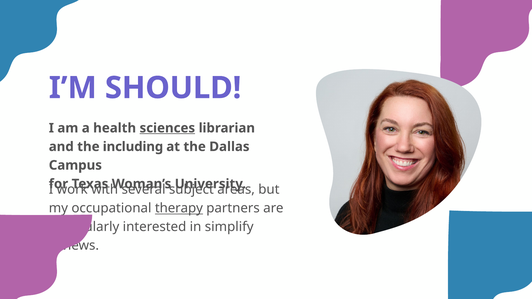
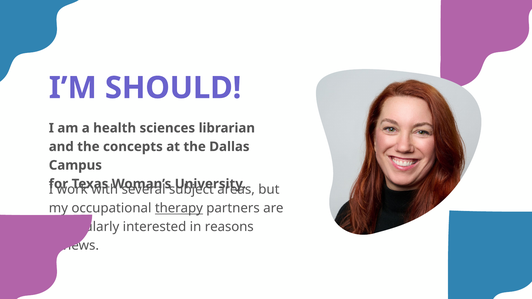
sciences underline: present -> none
including: including -> concepts
simplify: simplify -> reasons
